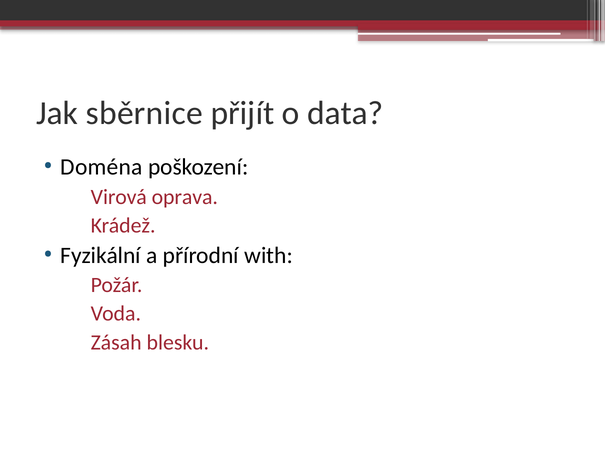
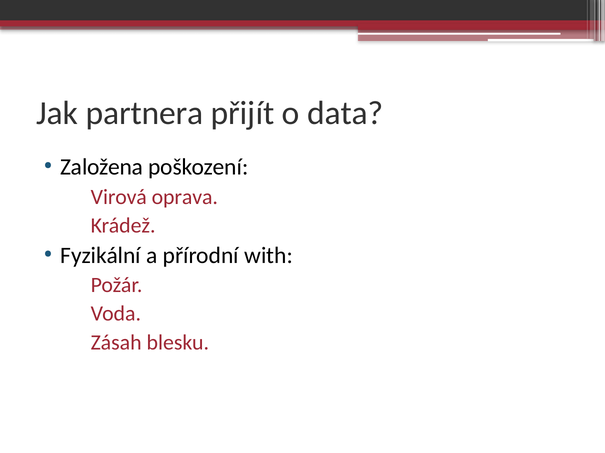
sběrnice: sběrnice -> partnera
Doména: Doména -> Založena
